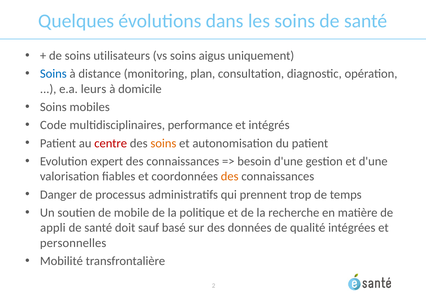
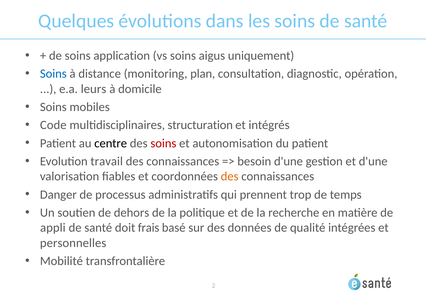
utilisateurs: utilisateurs -> application
performance: performance -> structuration
centre colour: red -> black
soins at (163, 143) colour: orange -> red
expert: expert -> travail
mobile: mobile -> dehors
sauf: sauf -> frais
